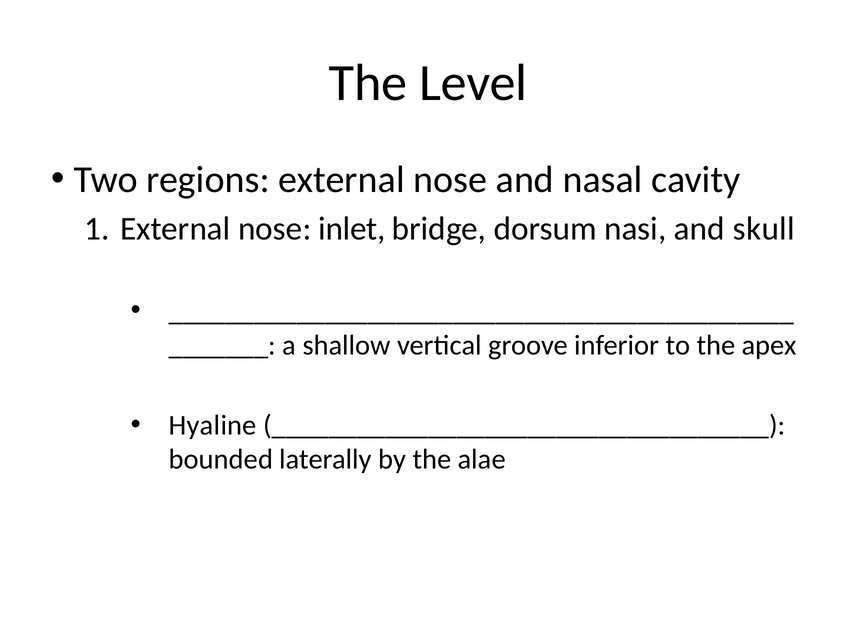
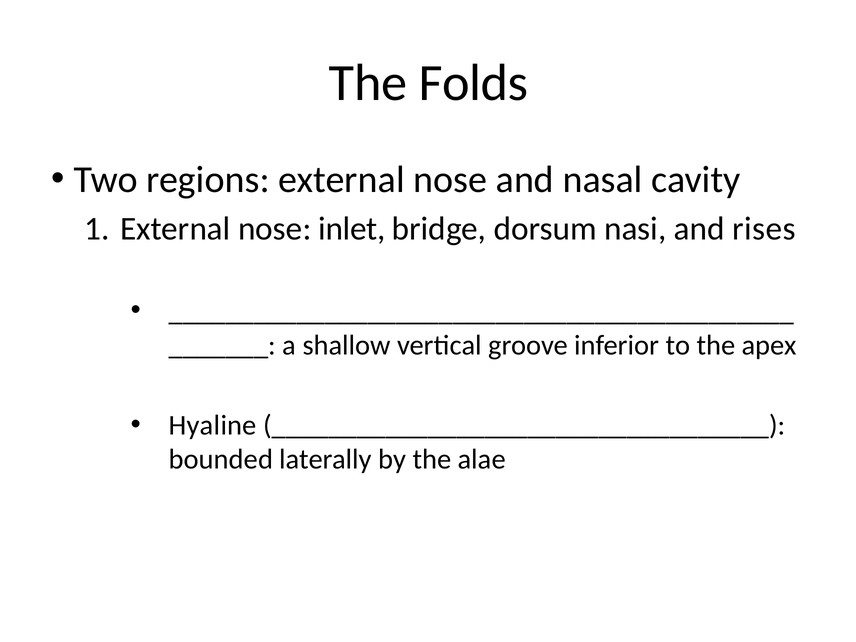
Level: Level -> Folds
skull: skull -> rises
